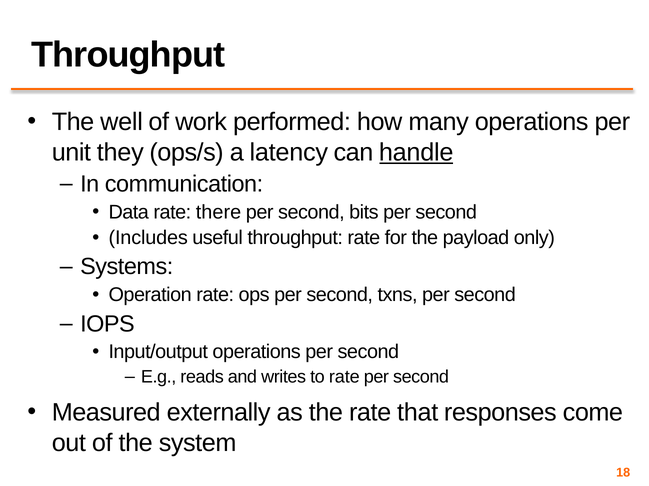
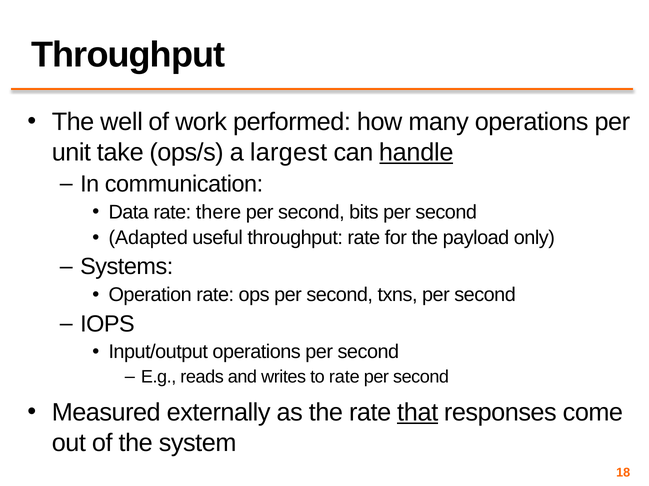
they: they -> take
latency: latency -> largest
Includes: Includes -> Adapted
that underline: none -> present
